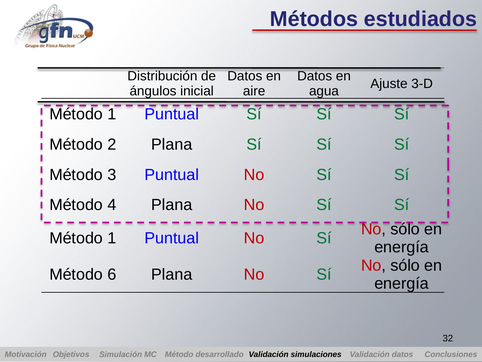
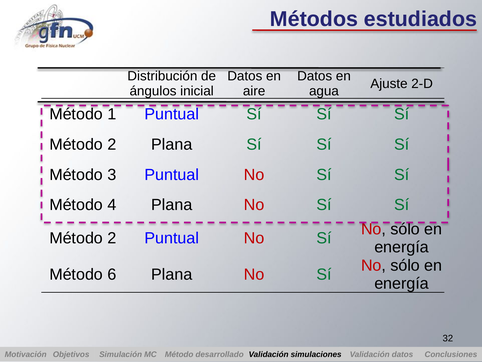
3-D: 3-D -> 2-D
1 at (112, 238): 1 -> 2
